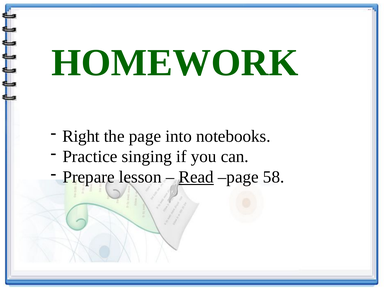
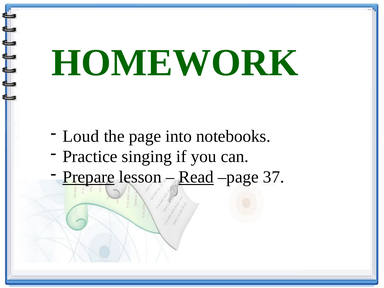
Right: Right -> Loud
Prepare underline: none -> present
58: 58 -> 37
